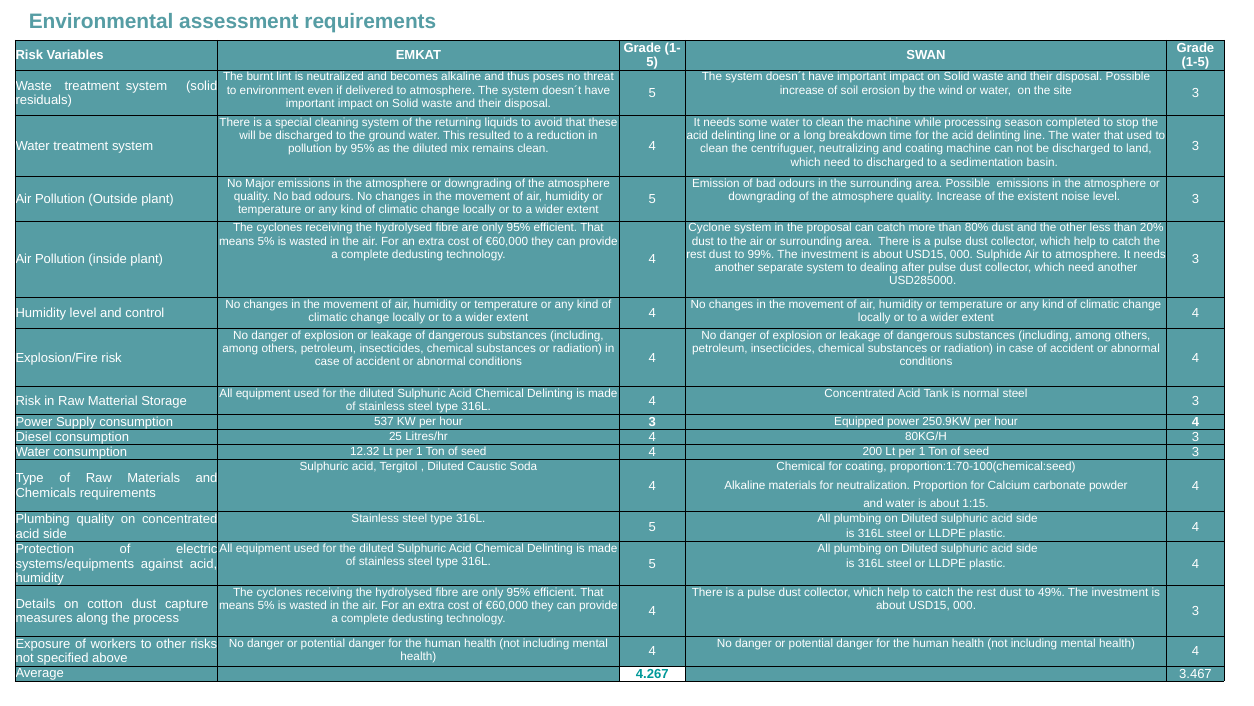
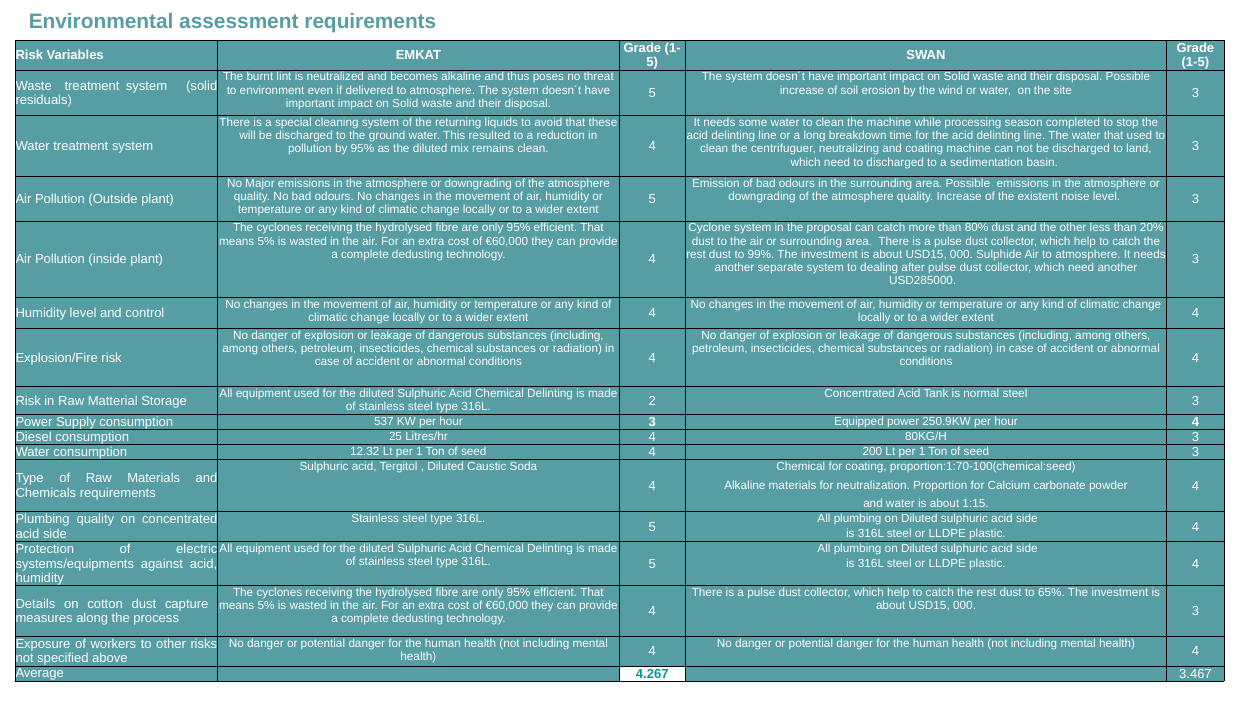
316L 4: 4 -> 2
49%: 49% -> 65%
